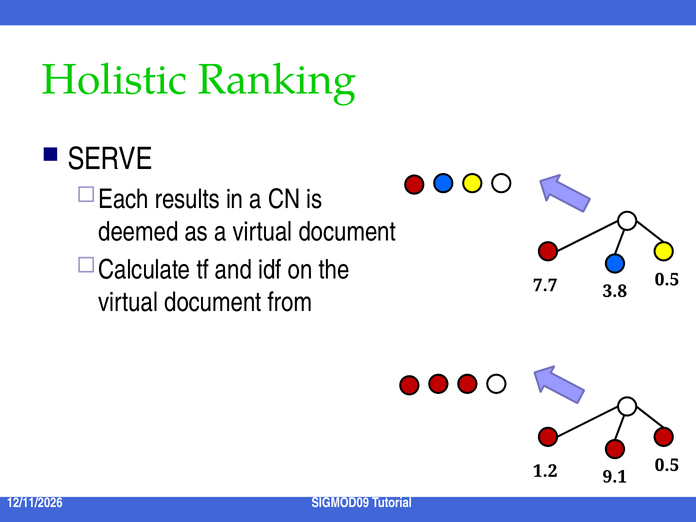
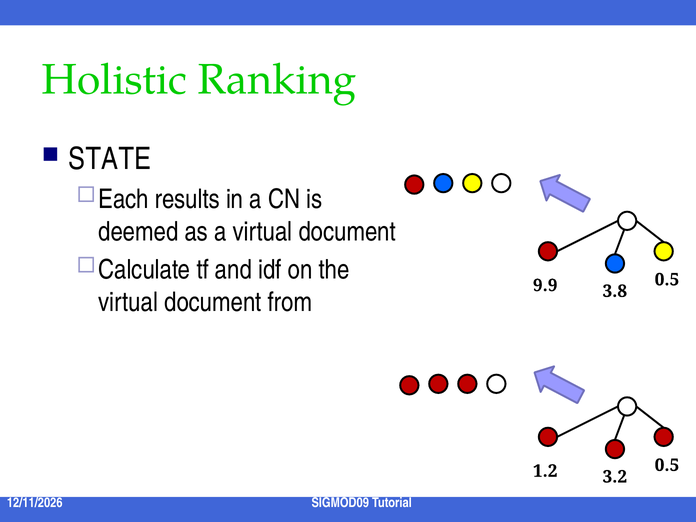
SERVE: SERVE -> STATE
7.7: 7.7 -> 9.9
9.1: 9.1 -> 3.2
